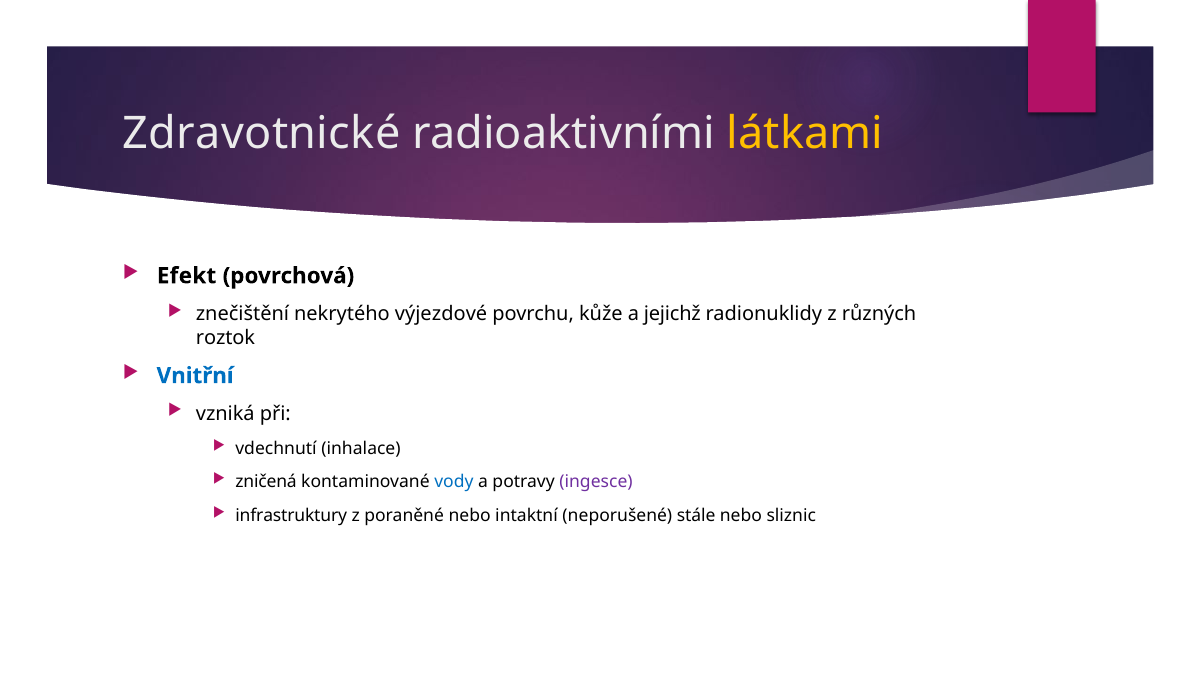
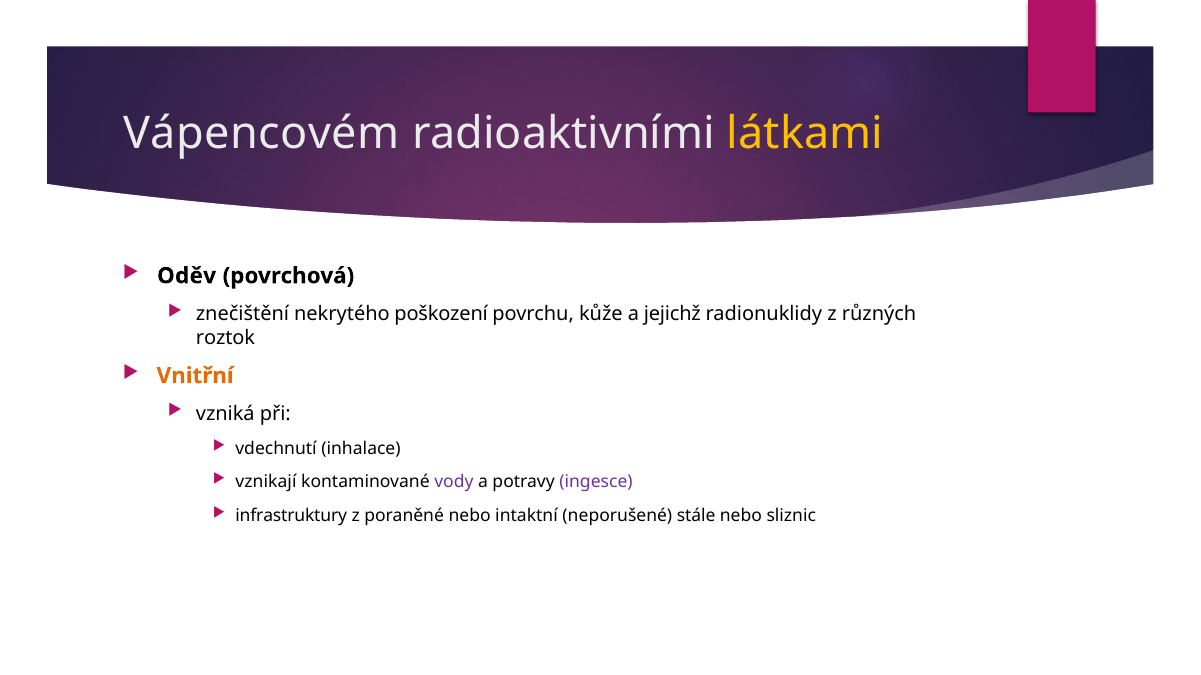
Zdravotnické: Zdravotnické -> Vápencovém
Efekt: Efekt -> Oděv
výjezdové: výjezdové -> poškození
Vnitřní colour: blue -> orange
zničená: zničená -> vznikají
vody colour: blue -> purple
